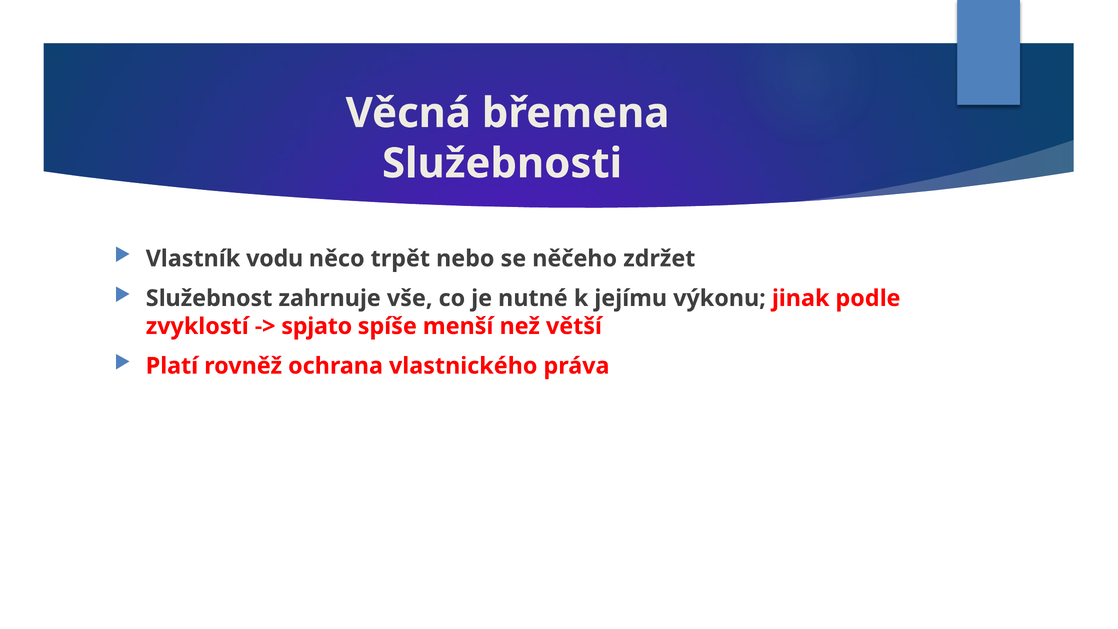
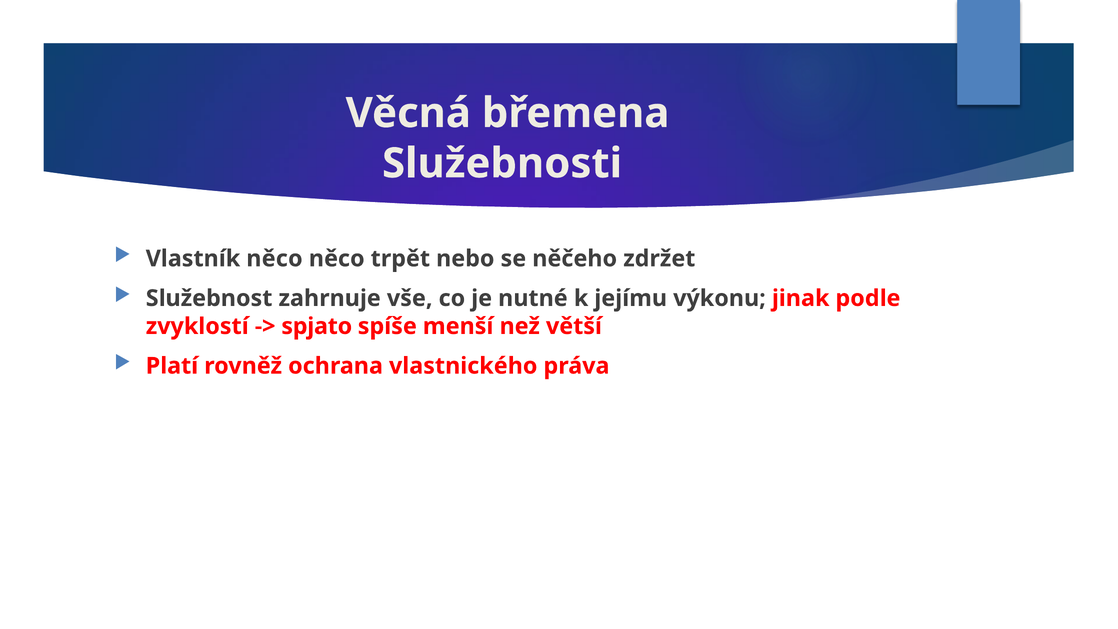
Vlastník vodu: vodu -> něco
